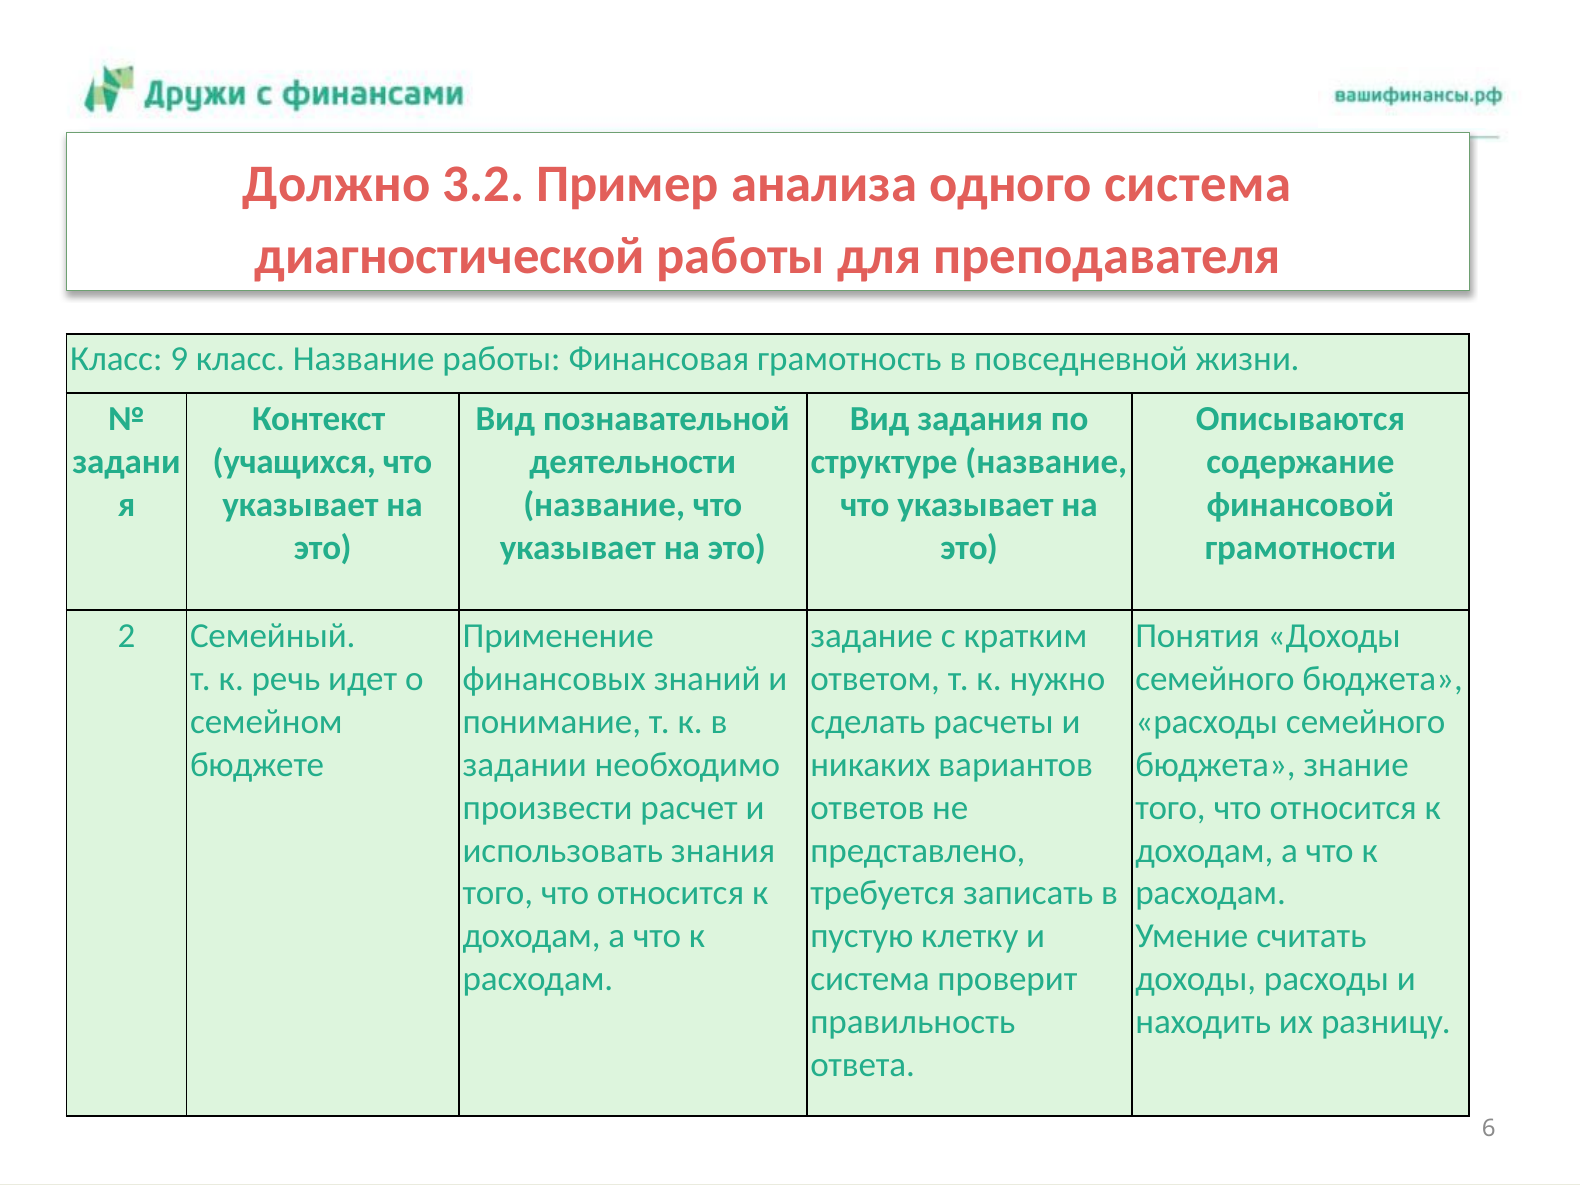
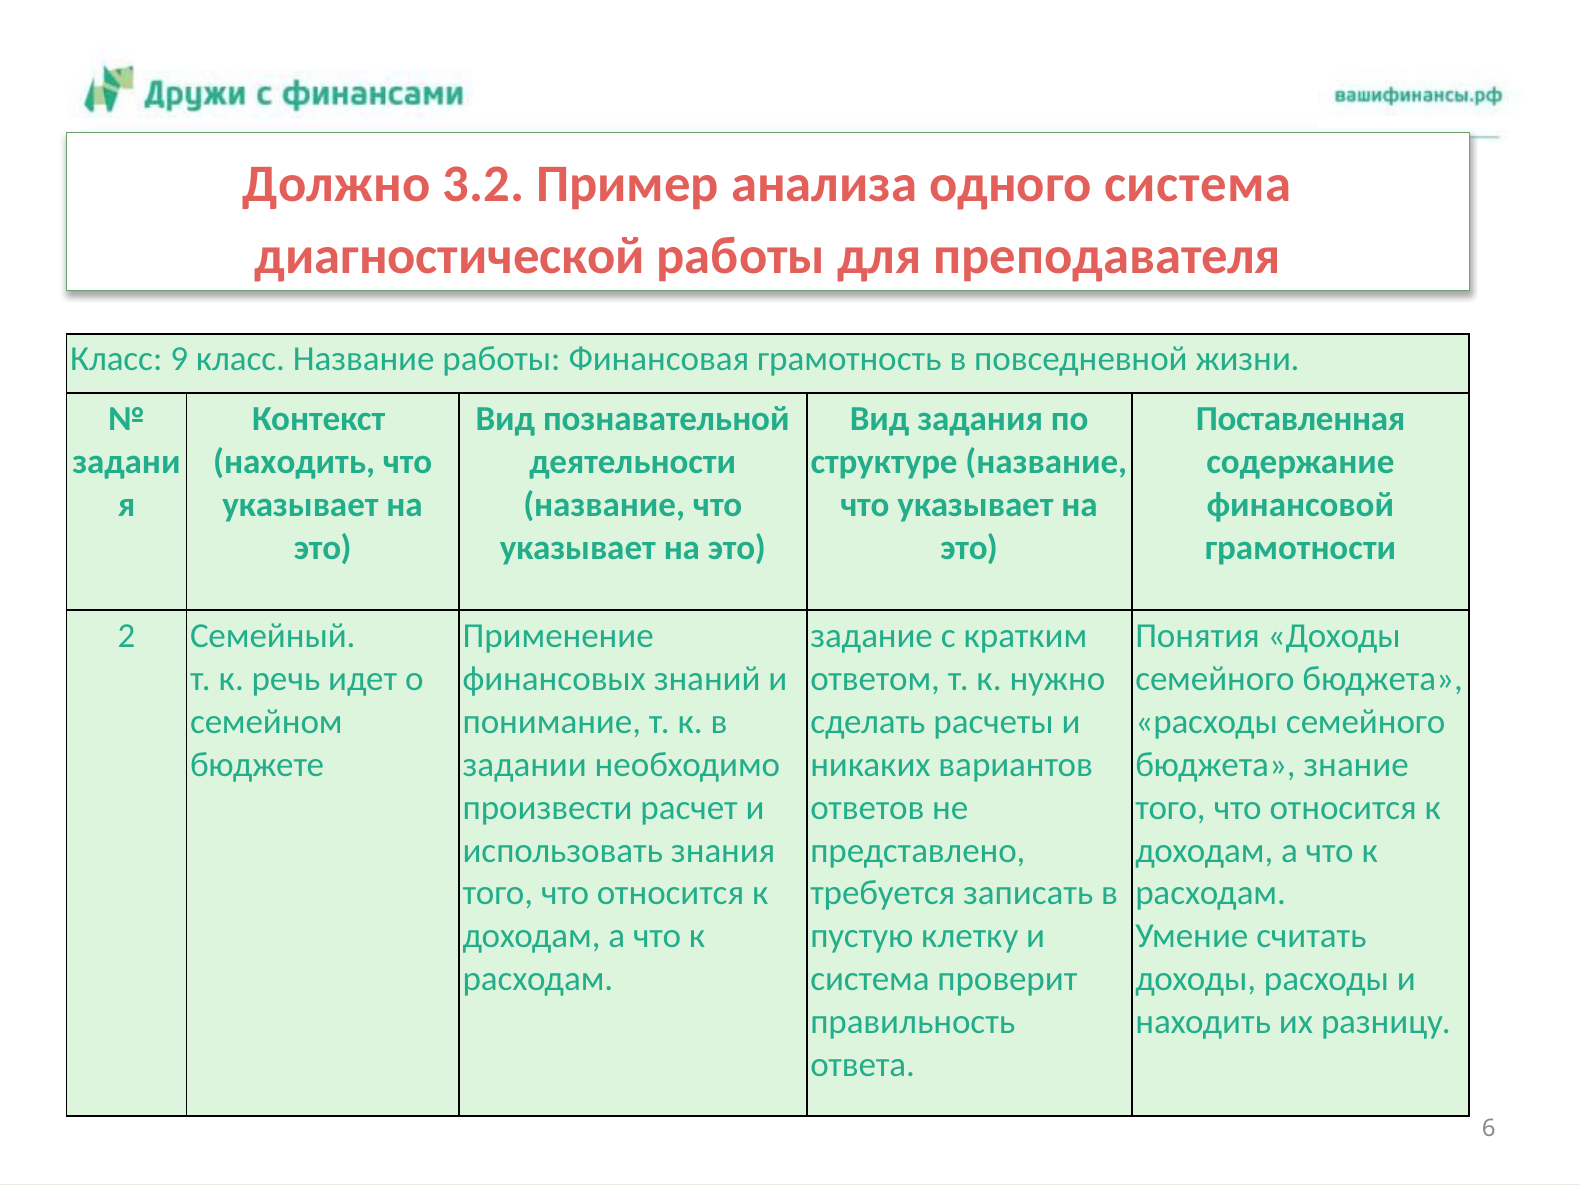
Описываются: Описываются -> Поставленная
учащихся at (294, 462): учащихся -> находить
